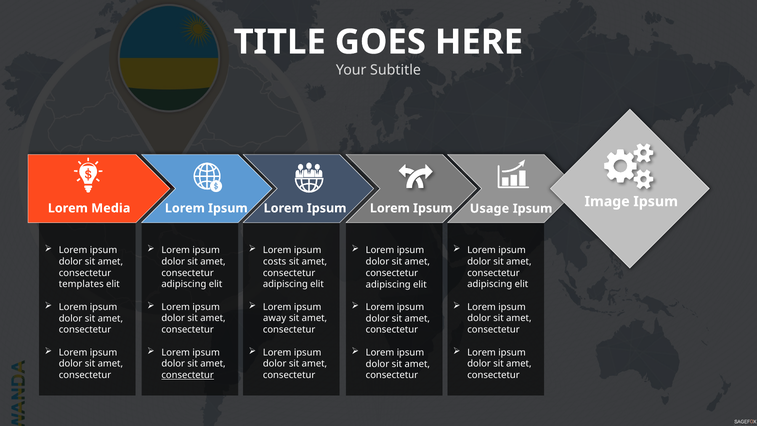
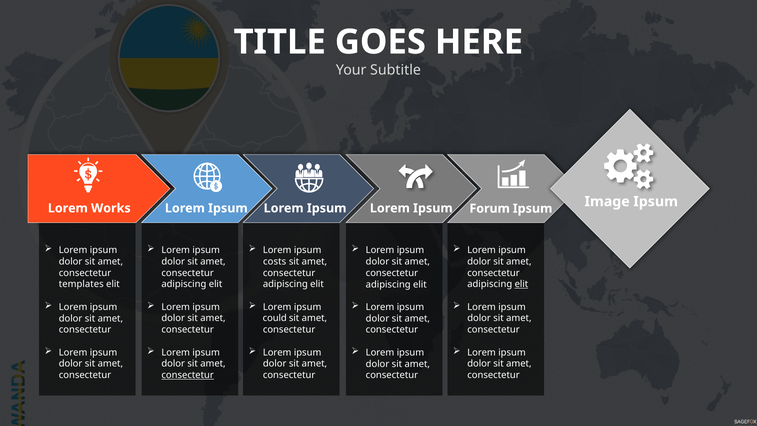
Media: Media -> Works
Usage: Usage -> Forum
elit at (521, 284) underline: none -> present
away: away -> could
